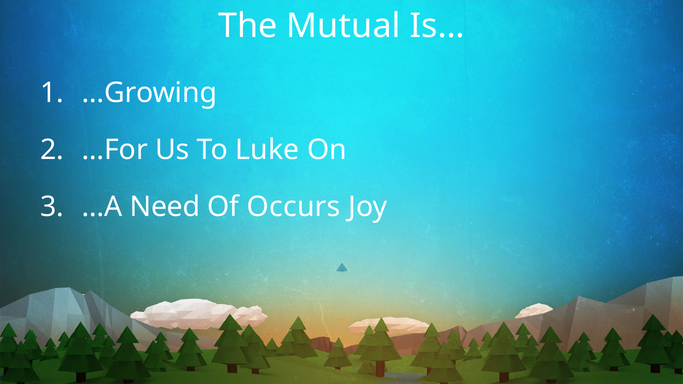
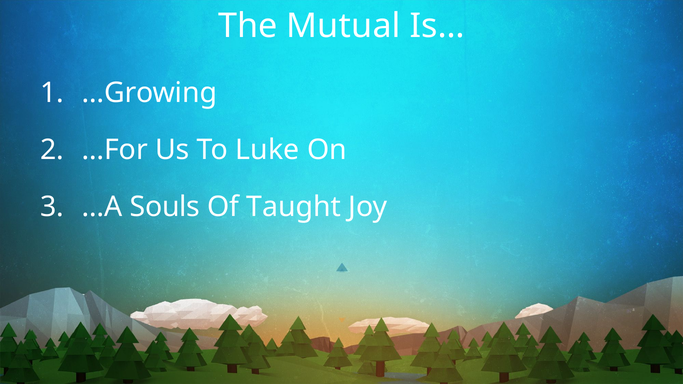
Need: Need -> Souls
Occurs: Occurs -> Taught
